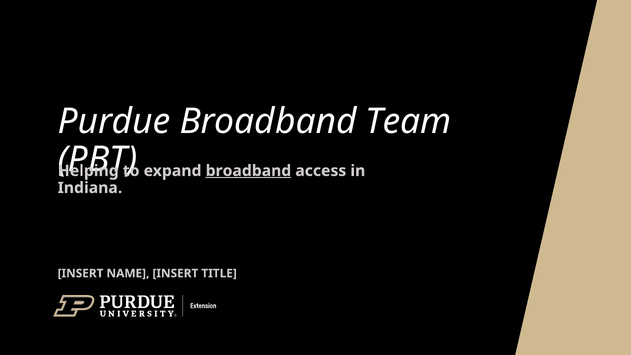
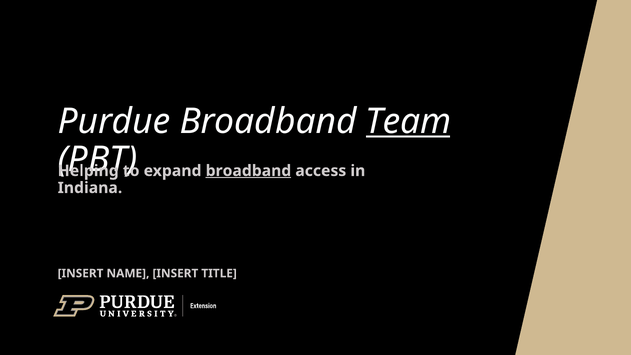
Team underline: none -> present
